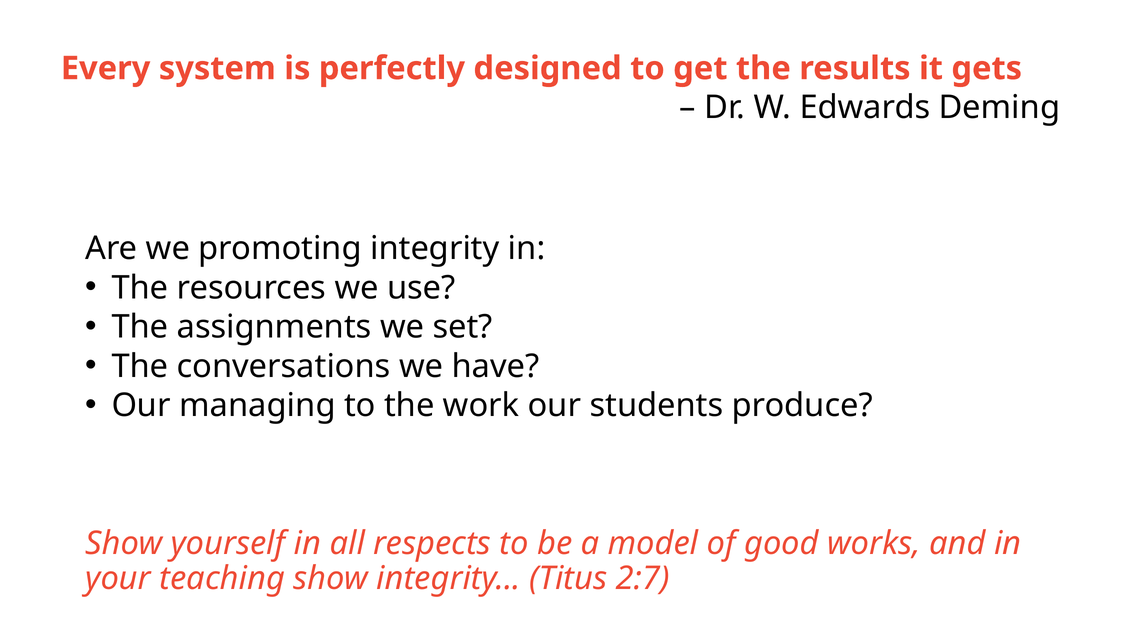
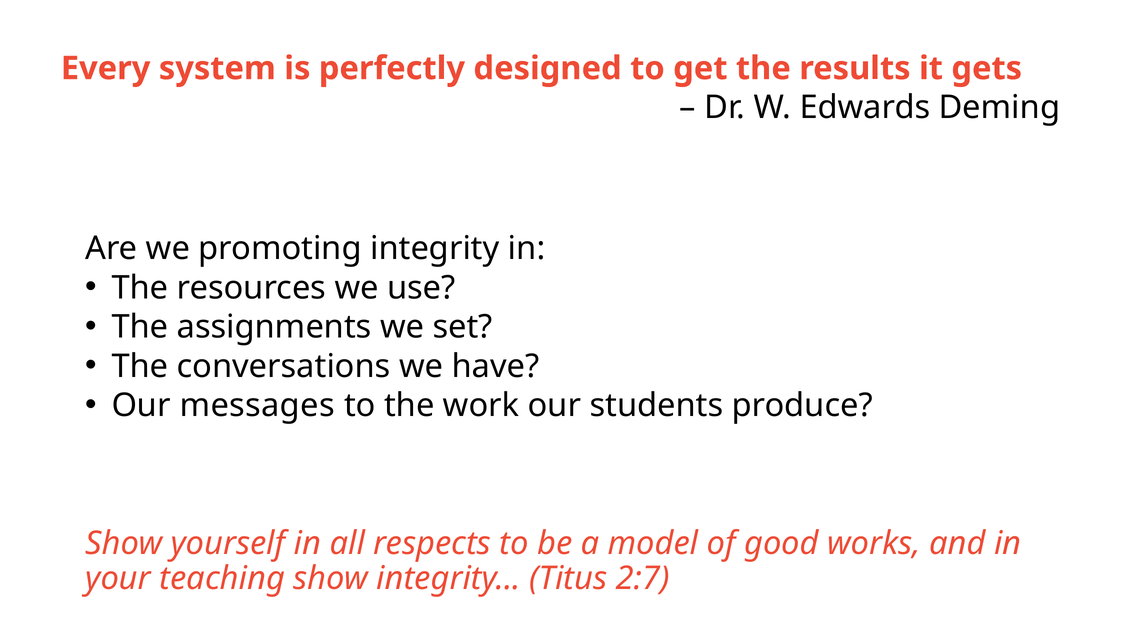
managing: managing -> messages
